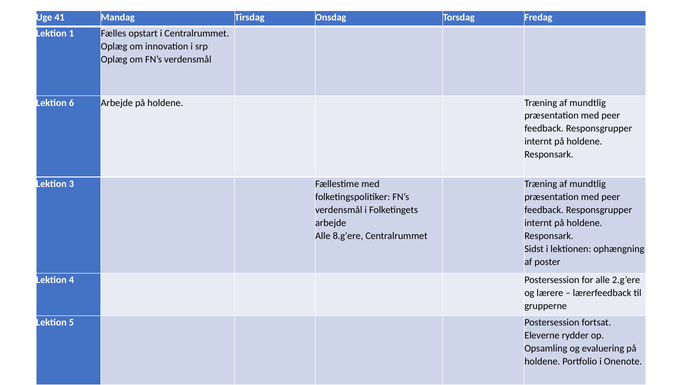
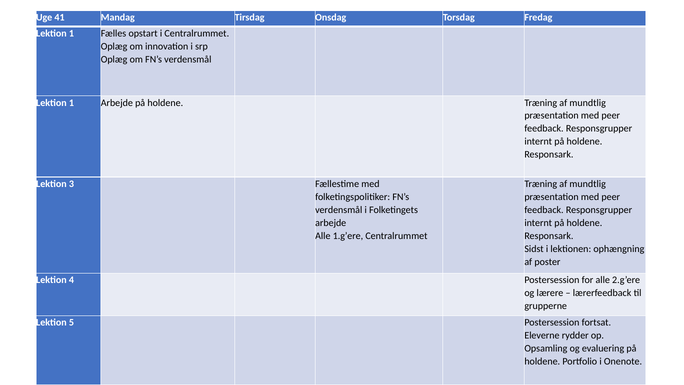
6 at (71, 103): 6 -> 1
8.g’ere: 8.g’ere -> 1.g’ere
